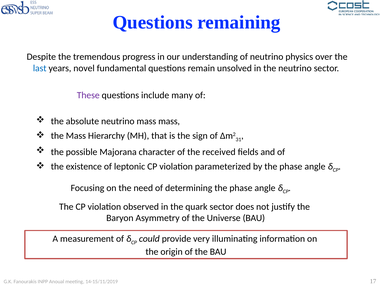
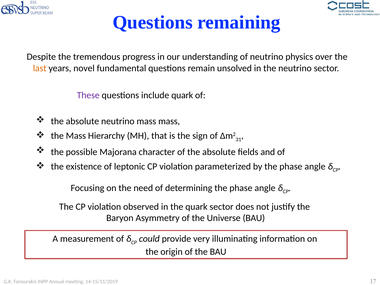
last colour: blue -> orange
include many: many -> quark
of the received: received -> absolute
